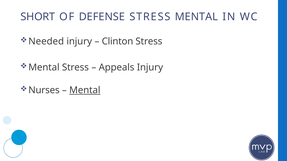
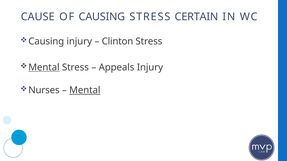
SHORT: SHORT -> CAUSE
OF DEFENSE: DEFENSE -> CAUSING
STRESS MENTAL: MENTAL -> CERTAIN
Needed at (46, 42): Needed -> Causing
Mental at (44, 67) underline: none -> present
